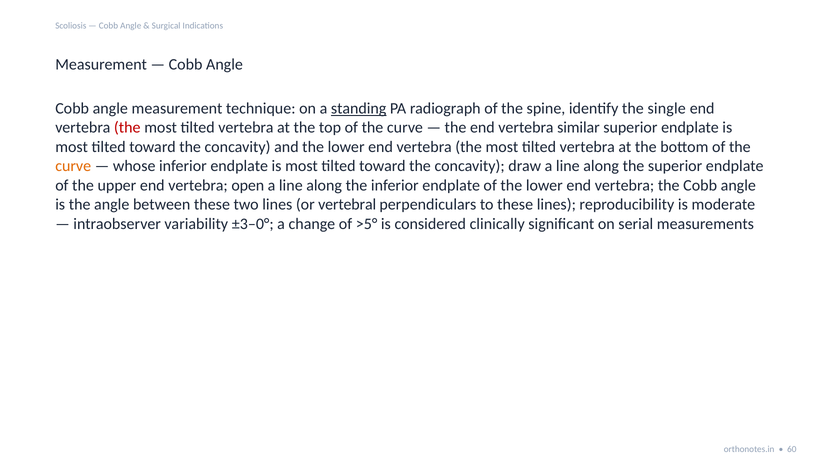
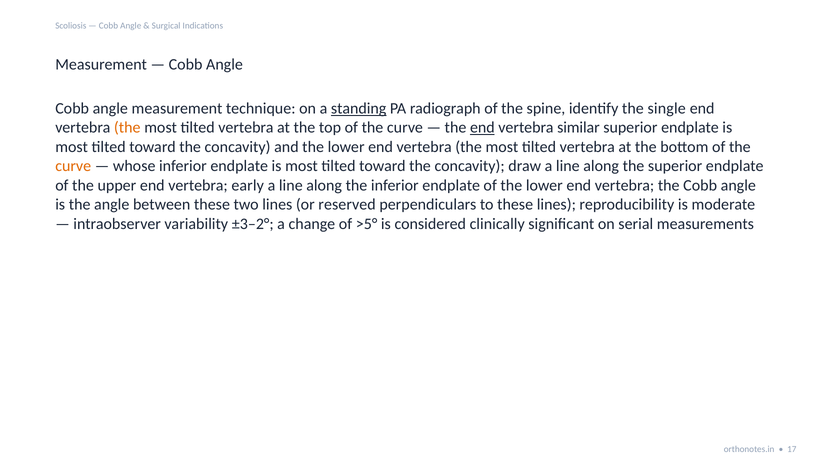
the at (127, 128) colour: red -> orange
end at (482, 128) underline: none -> present
open: open -> early
vertebral: vertebral -> reserved
±3–0°: ±3–0° -> ±3–2°
60: 60 -> 17
